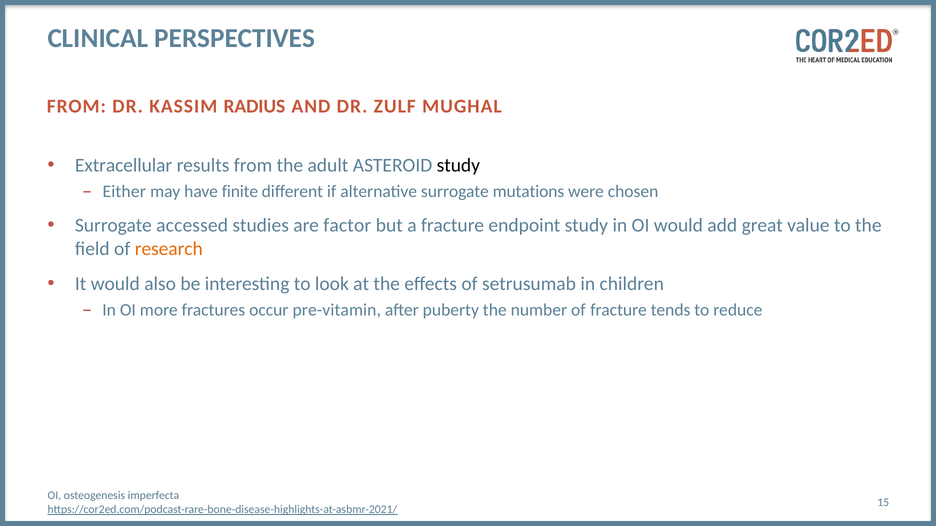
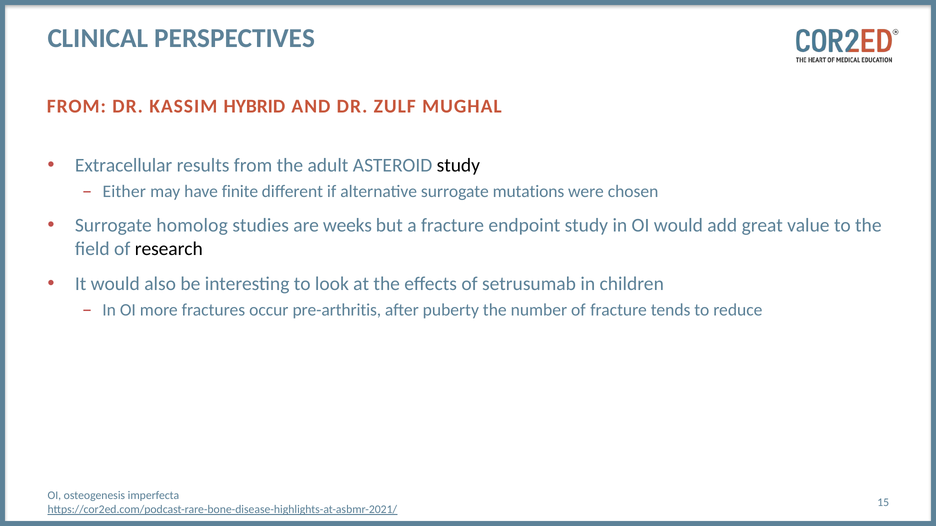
RADIUS: RADIUS -> HYBRID
accessed: accessed -> homolog
factor: factor -> weeks
research colour: orange -> black
pre-vitamin: pre-vitamin -> pre-arthritis
